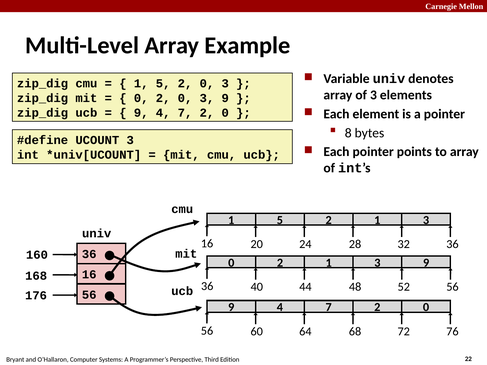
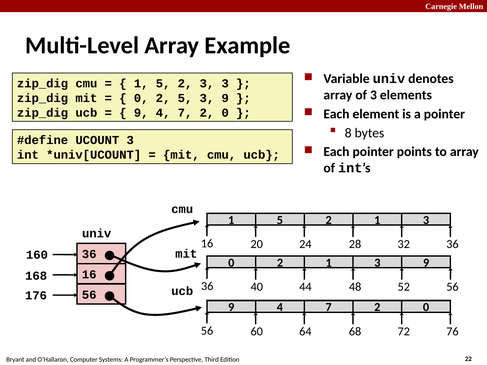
5 2 0: 0 -> 3
0 2 0: 0 -> 5
